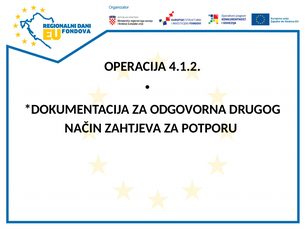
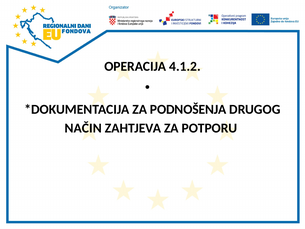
ODGOVORNA: ODGOVORNA -> PODNOŠENJA
